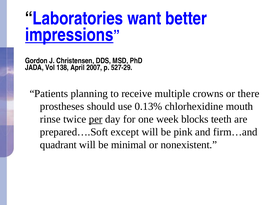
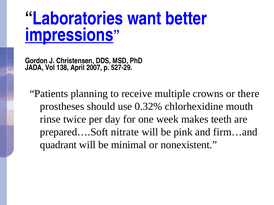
0.13%: 0.13% -> 0.32%
per underline: present -> none
blocks: blocks -> makes
except: except -> nitrate
